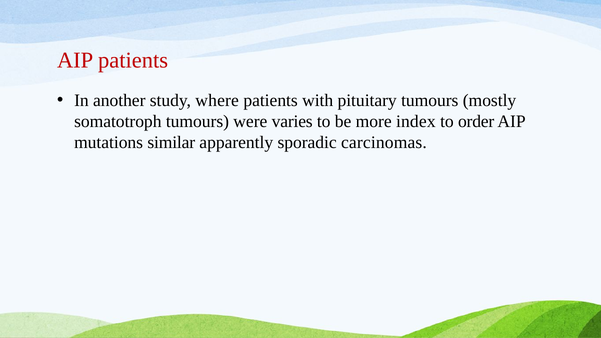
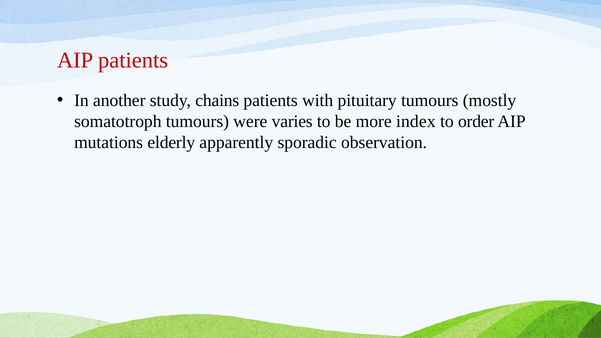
where: where -> chains
similar: similar -> elderly
carcinomas: carcinomas -> observation
